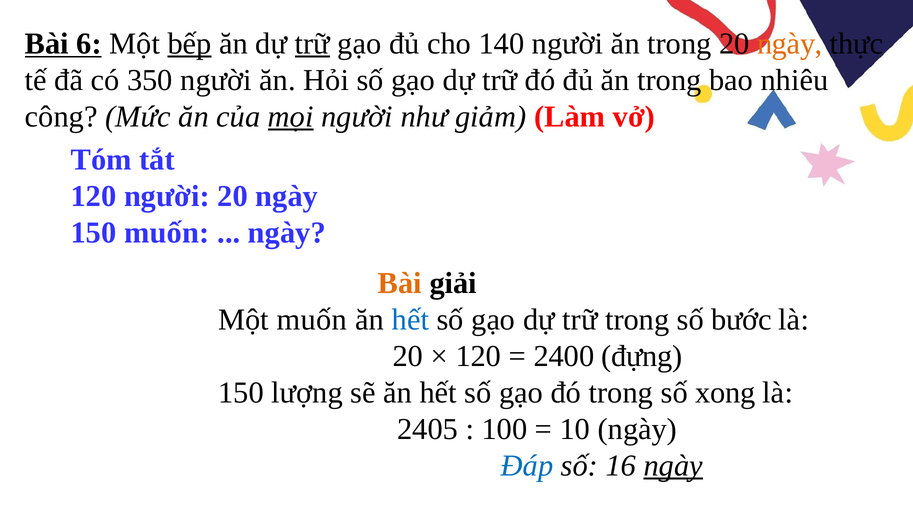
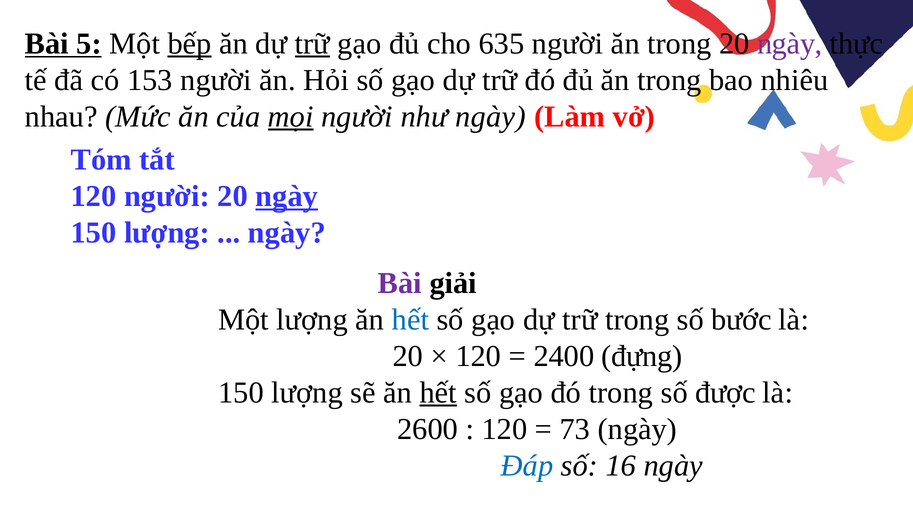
6: 6 -> 5
140: 140 -> 635
ngày at (790, 44) colour: orange -> purple
350: 350 -> 153
công: công -> nhau
như giảm: giảm -> ngày
ngày at (287, 197) underline: none -> present
muốn at (167, 233): muốn -> lượng
Bài at (400, 283) colour: orange -> purple
Một muốn: muốn -> lượng
hết at (438, 393) underline: none -> present
xong: xong -> được
2405: 2405 -> 2600
100 at (504, 430): 100 -> 120
10: 10 -> 73
ngày at (673, 466) underline: present -> none
